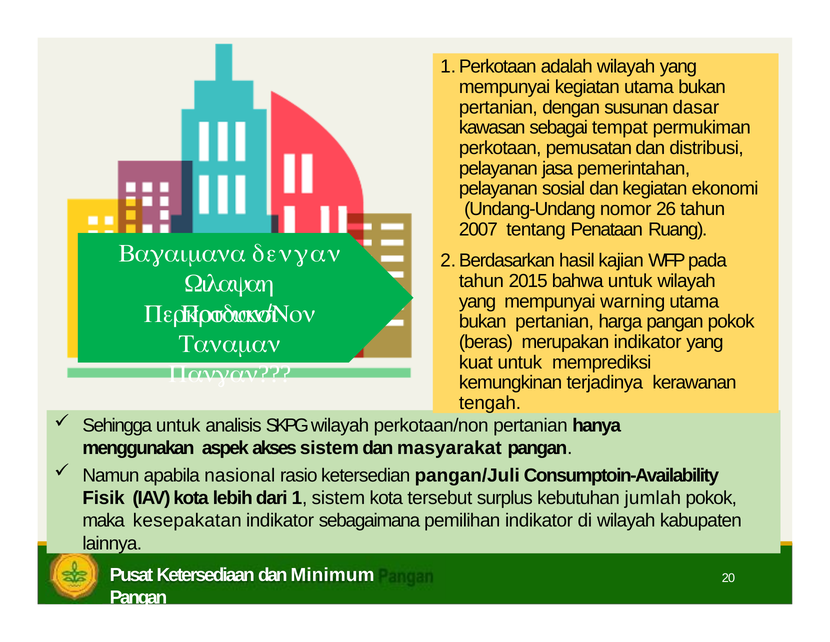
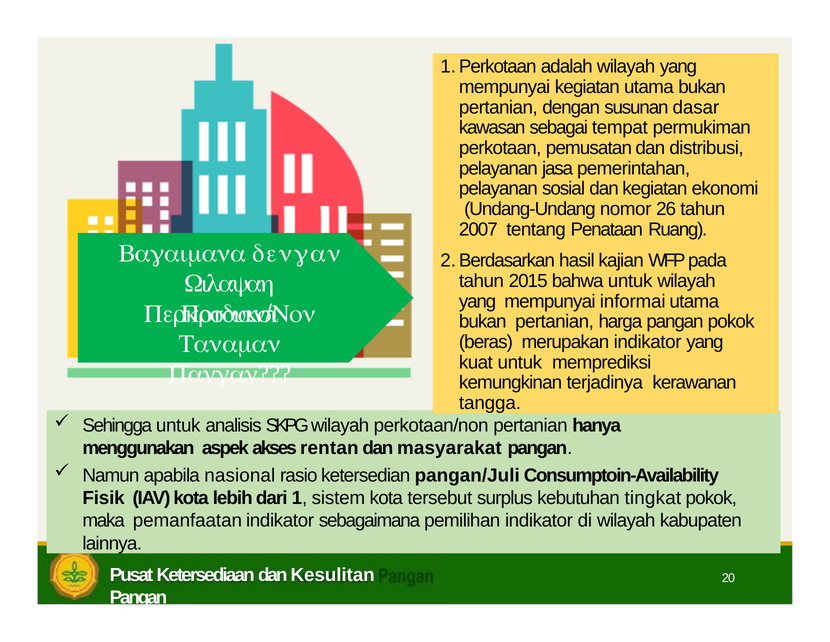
warning: warning -> informai
tengah: tengah -> tangga
akses sistem: sistem -> rentan
jumlah: jumlah -> tingkat
kesepakatan: kesepakatan -> pemanfaatan
Minimum: Minimum -> Kesulitan
